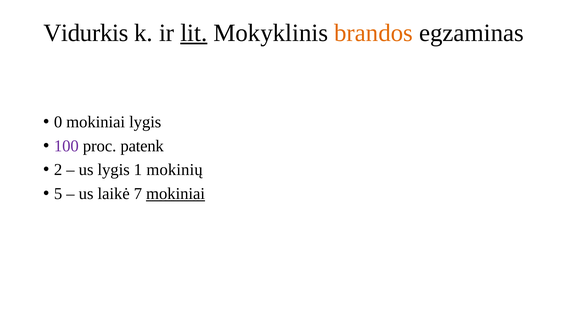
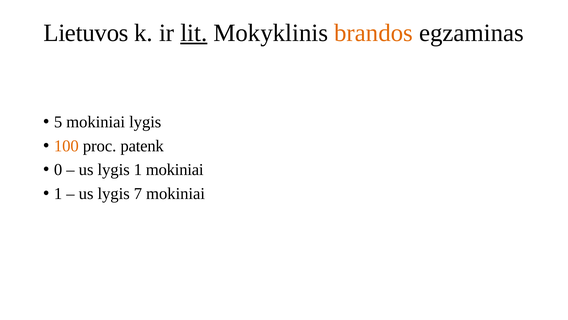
Vidurkis: Vidurkis -> Lietuvos
0: 0 -> 5
100 colour: purple -> orange
2: 2 -> 0
1 mokinių: mokinių -> mokiniai
5 at (58, 193): 5 -> 1
laikė at (114, 193): laikė -> lygis
mokiniai at (176, 193) underline: present -> none
